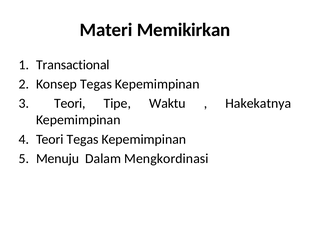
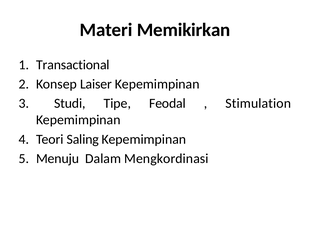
Konsep Tegas: Tegas -> Laiser
Teori at (70, 104): Teori -> Studi
Waktu: Waktu -> Feodal
Hakekatnya: Hakekatnya -> Stimulation
Teori Tegas: Tegas -> Saling
